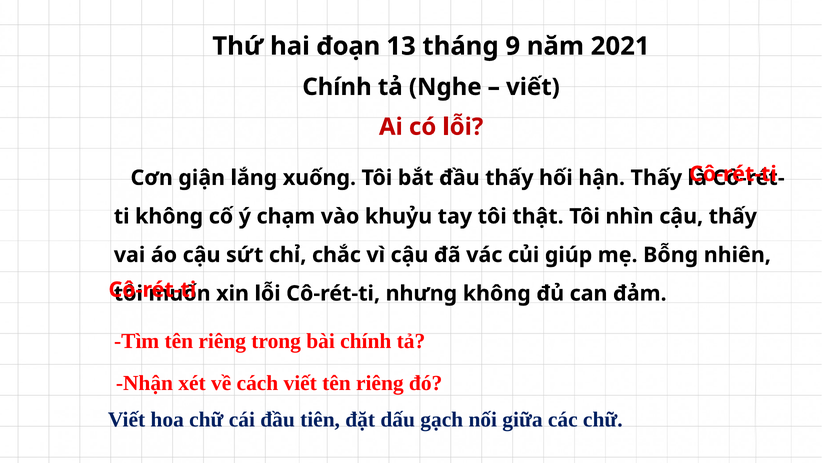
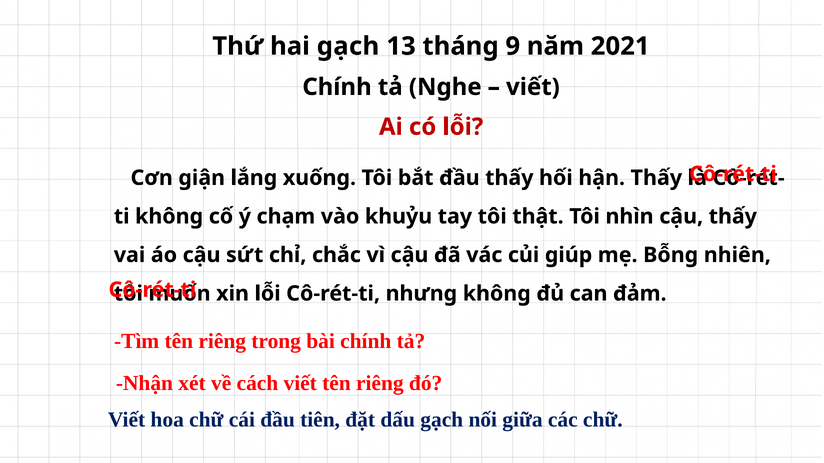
hai đoạn: đoạn -> gạch
